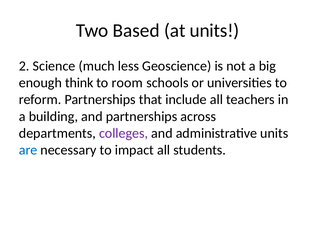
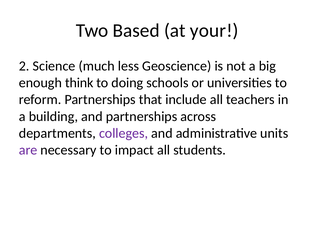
at units: units -> your
room: room -> doing
are colour: blue -> purple
